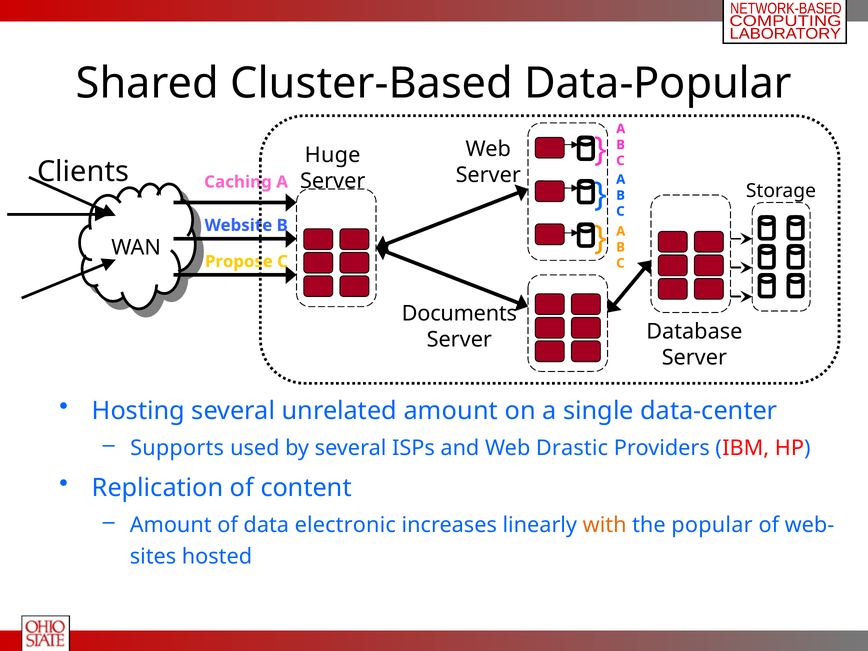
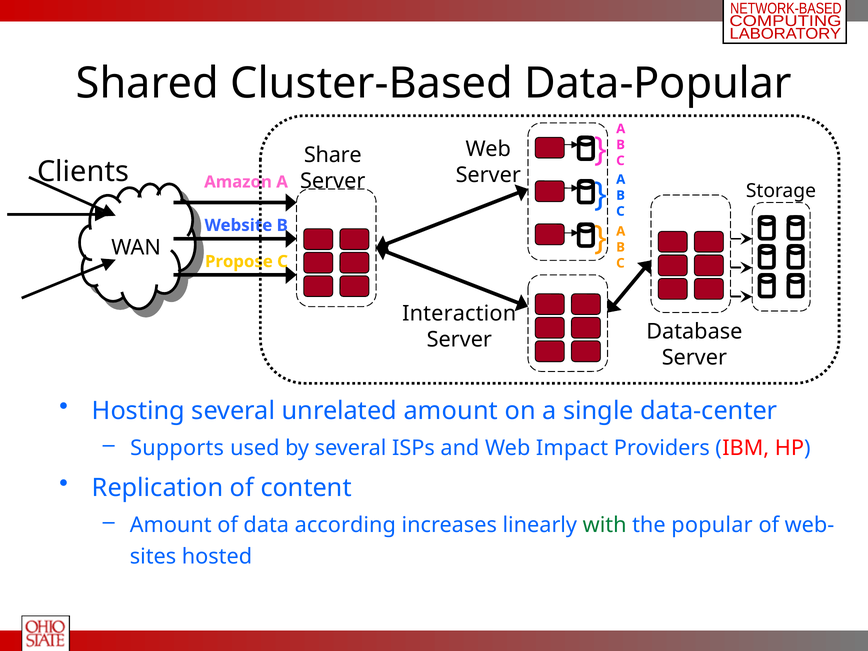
Huge: Huge -> Share
Caching: Caching -> Amazon
Documents: Documents -> Interaction
Drastic: Drastic -> Impact
electronic: electronic -> according
with colour: orange -> green
